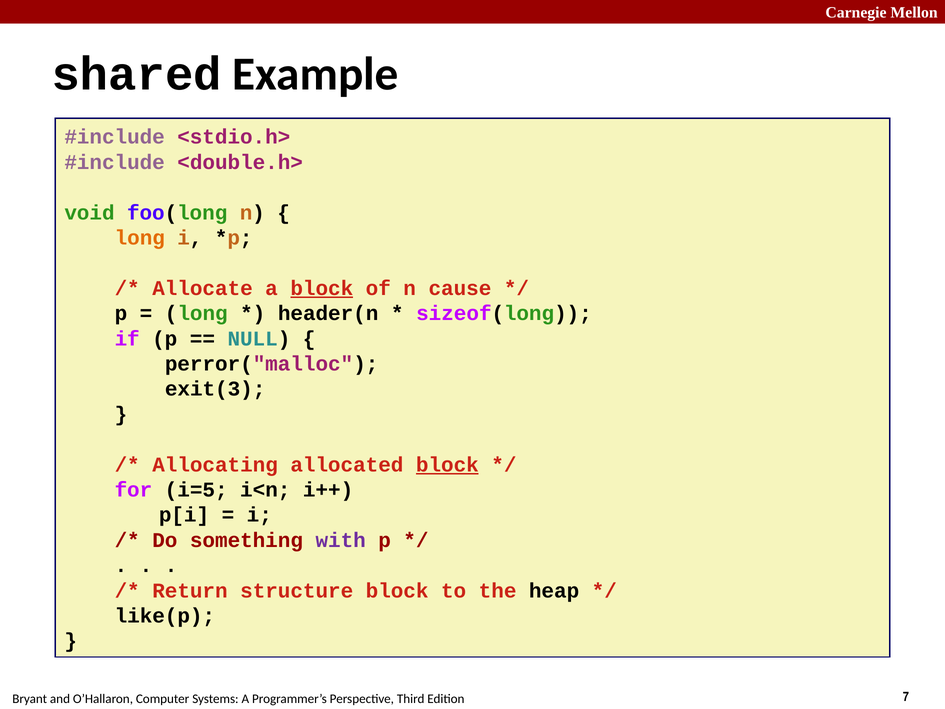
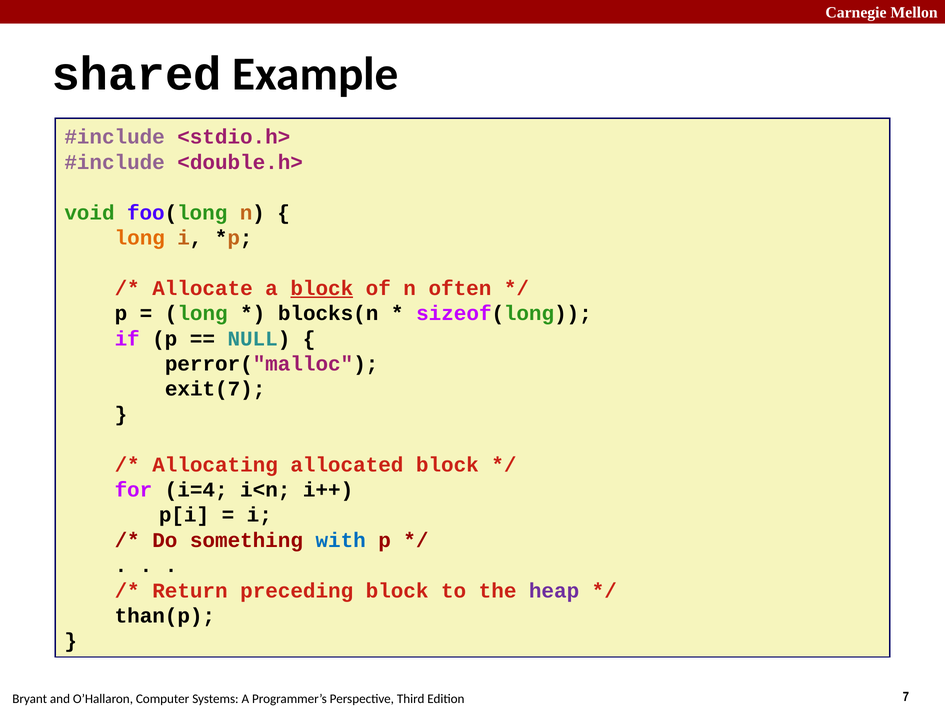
cause: cause -> often
header(n: header(n -> blocks(n
exit(3: exit(3 -> exit(7
block at (447, 464) underline: present -> none
i=5: i=5 -> i=4
with colour: purple -> blue
structure: structure -> preceding
heap colour: black -> purple
like(p: like(p -> than(p
